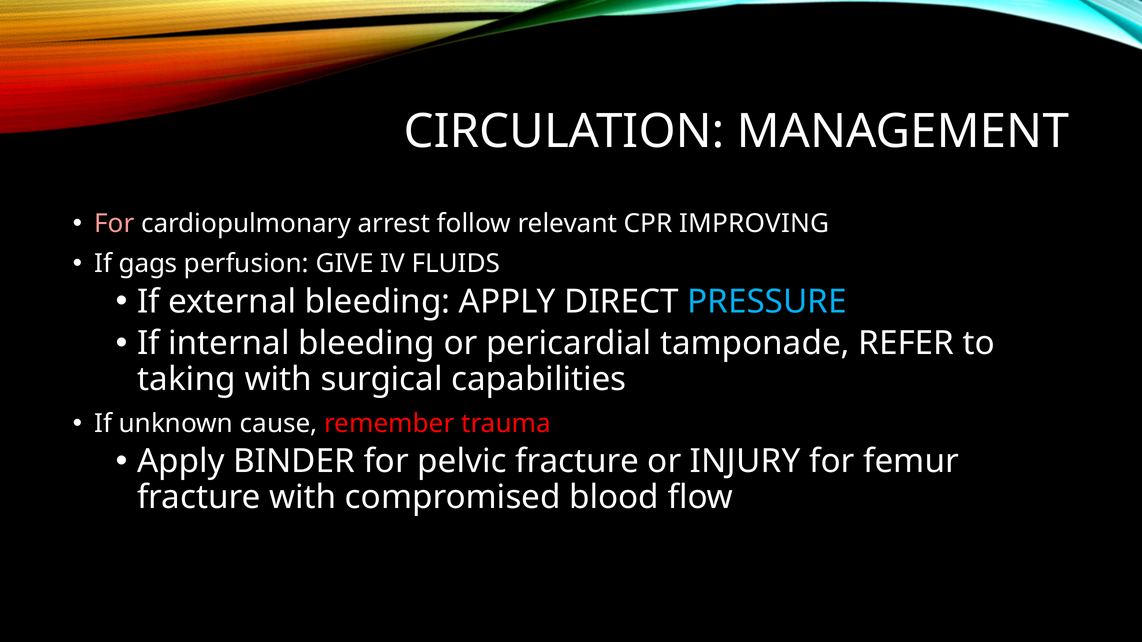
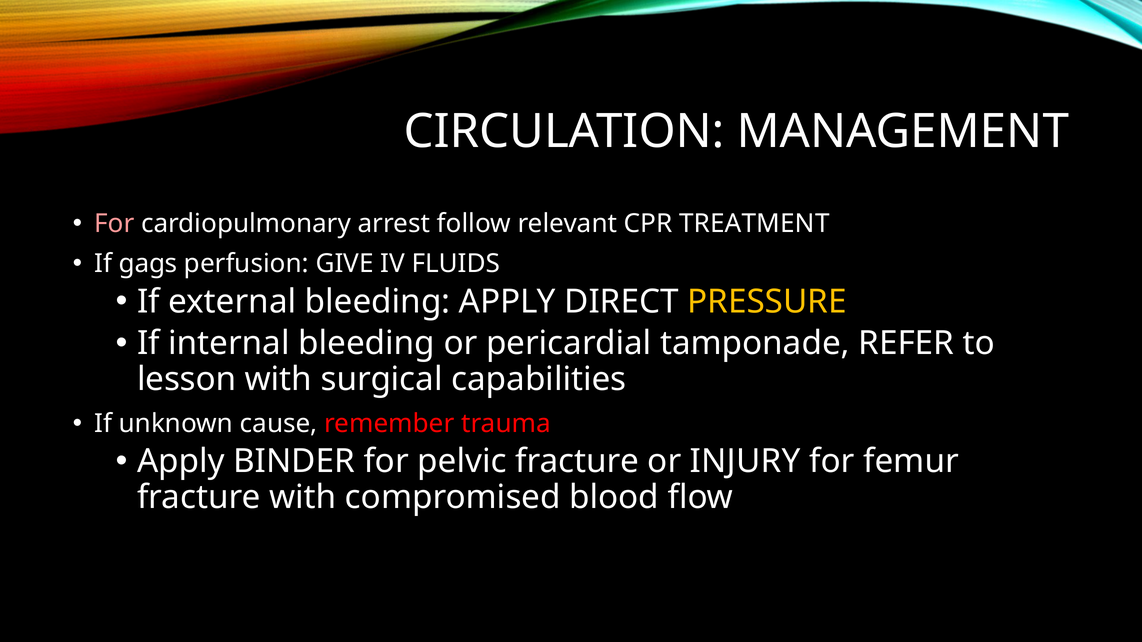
IMPROVING: IMPROVING -> TREATMENT
PRESSURE colour: light blue -> yellow
taking: taking -> lesson
